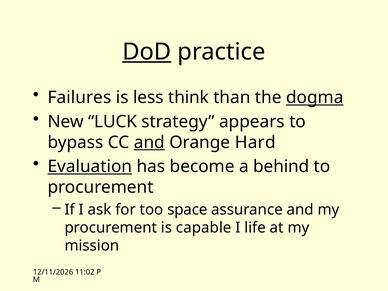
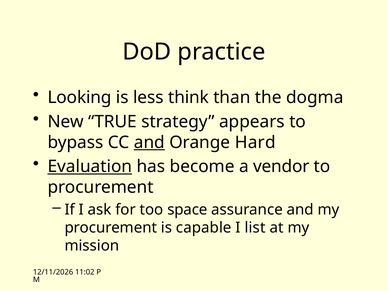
DoD underline: present -> none
Failures: Failures -> Looking
dogma underline: present -> none
LUCK: LUCK -> TRUE
behind: behind -> vendor
life: life -> list
